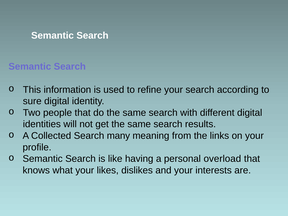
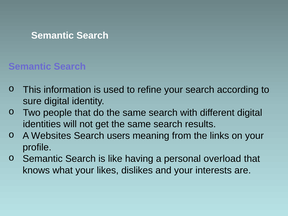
Collected: Collected -> Websites
many: many -> users
